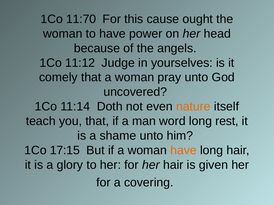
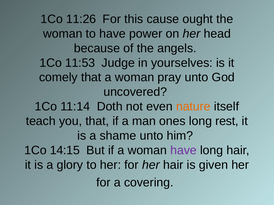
11:70: 11:70 -> 11:26
11:12: 11:12 -> 11:53
word: word -> ones
17:15: 17:15 -> 14:15
have at (183, 151) colour: orange -> purple
